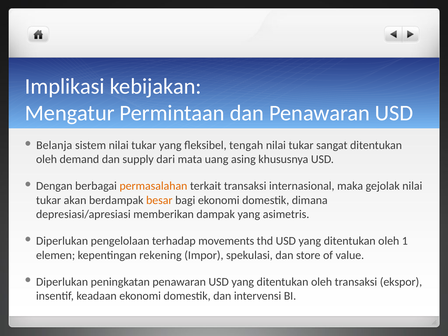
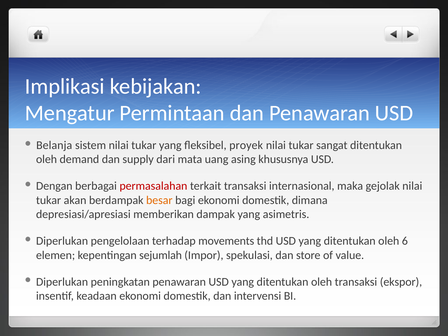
tengah: tengah -> proyek
permasalahan colour: orange -> red
1: 1 -> 6
rekening: rekening -> sejumlah
